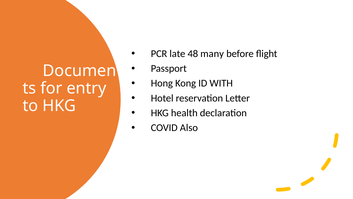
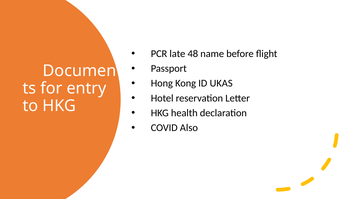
many: many -> name
WITH: WITH -> UKAS
